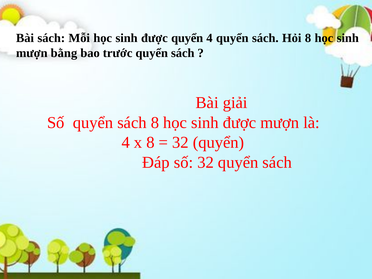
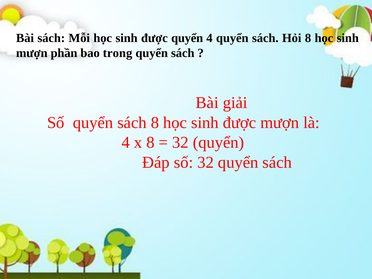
bằng: bằng -> phần
trước: trước -> trong
